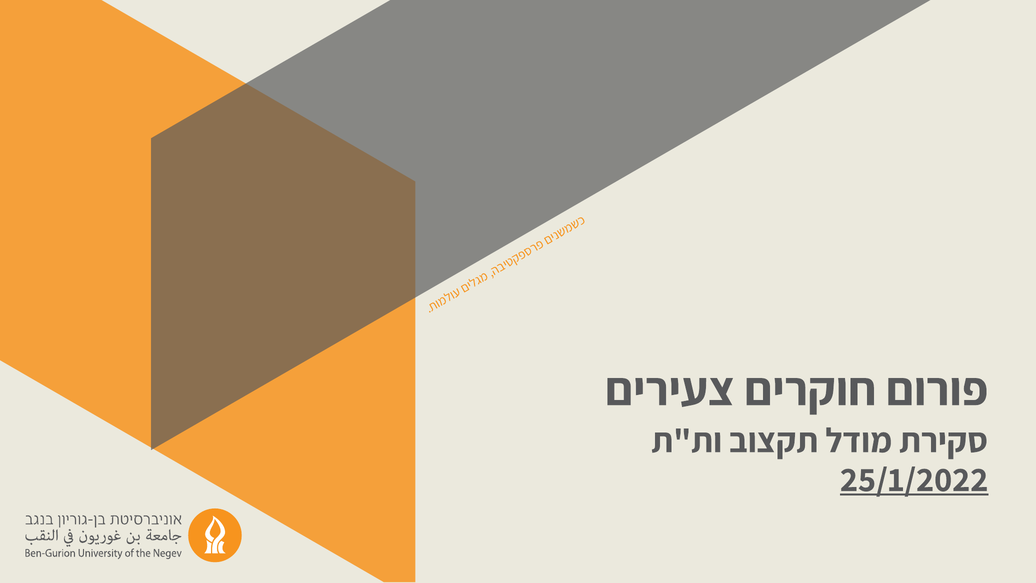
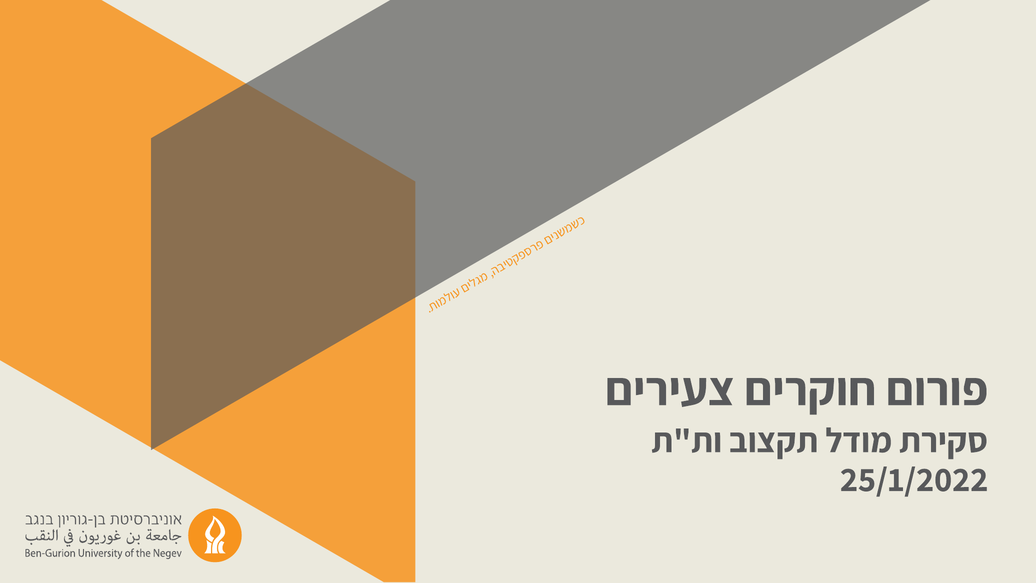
25/1/2022 underline: present -> none
